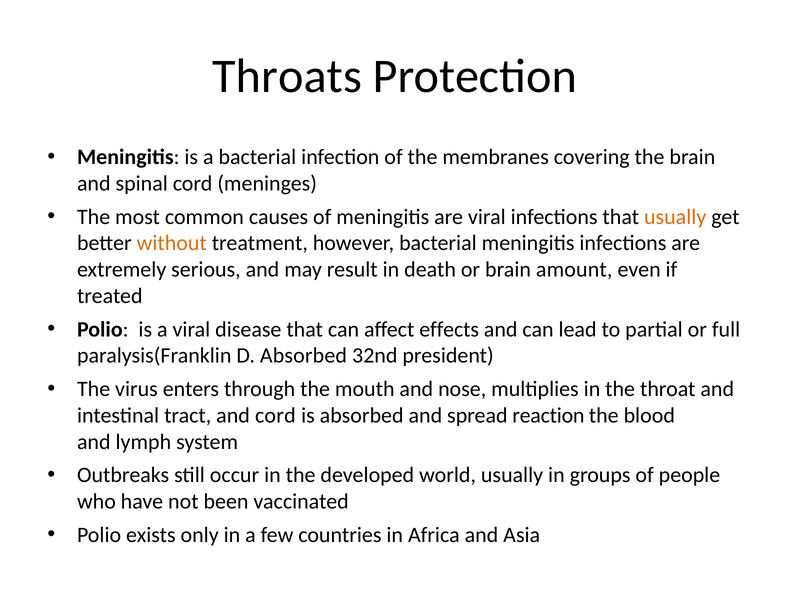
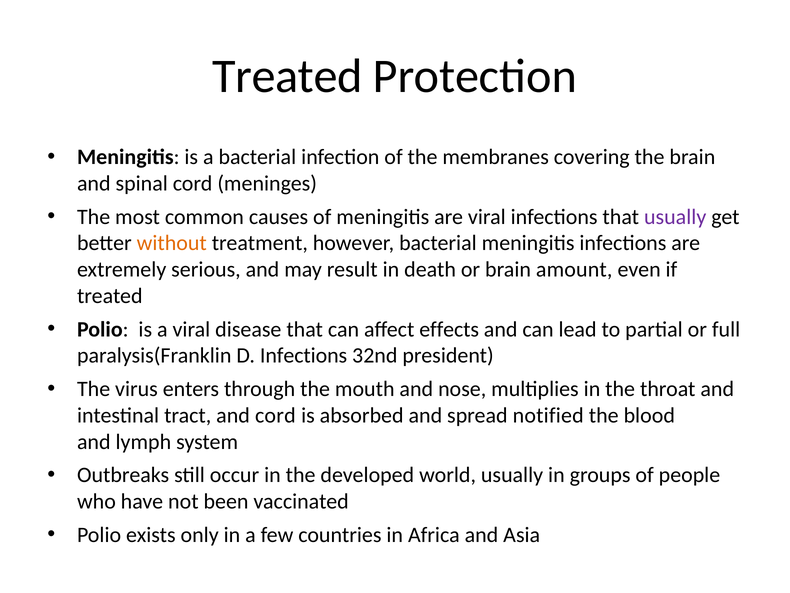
Throats at (287, 76): Throats -> Treated
usually at (675, 217) colour: orange -> purple
D Absorbed: Absorbed -> Infections
reaction: reaction -> notified
